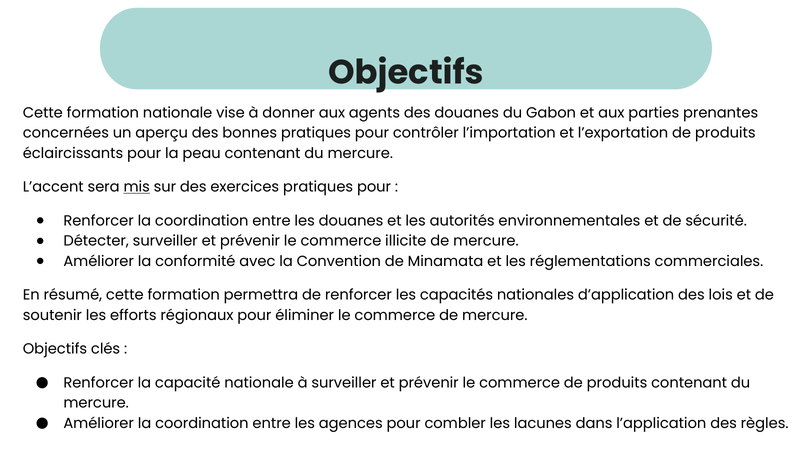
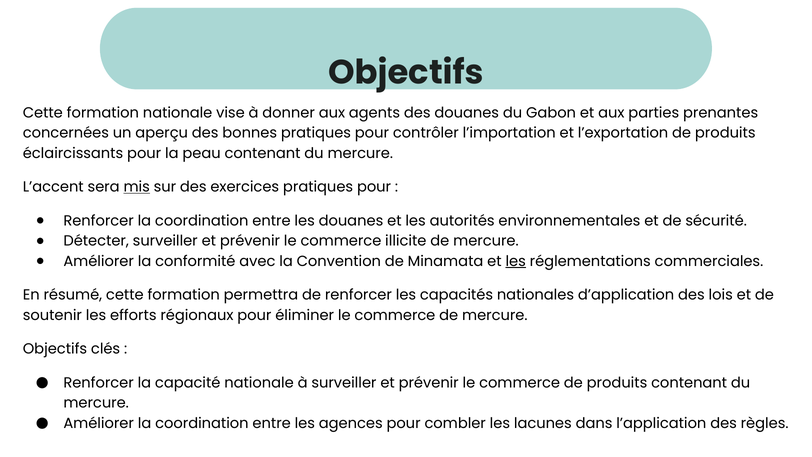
les at (516, 261) underline: none -> present
